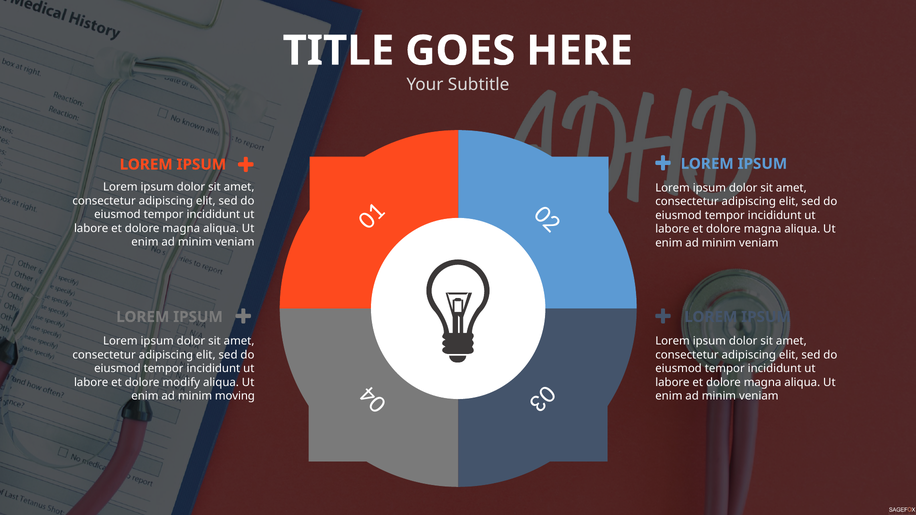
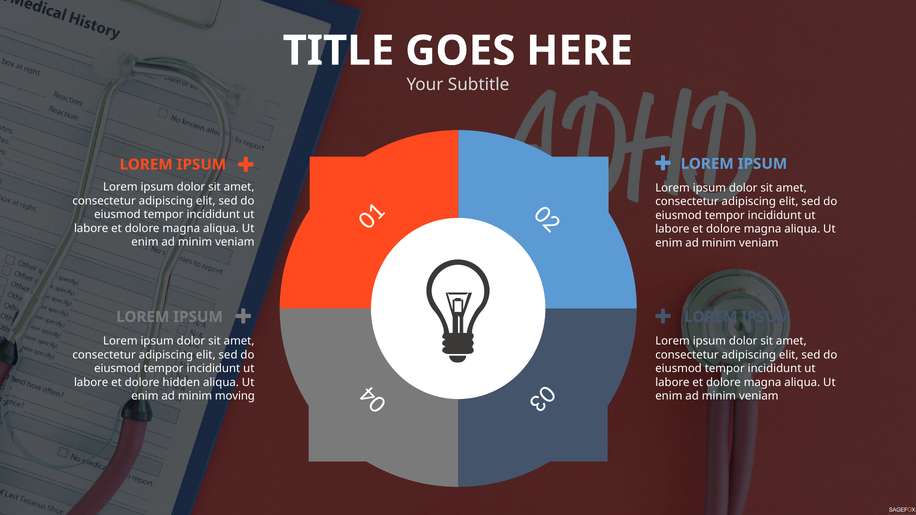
modify: modify -> hidden
